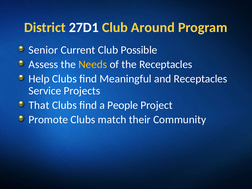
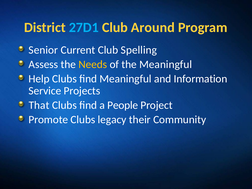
27D1 colour: white -> light blue
Possible: Possible -> Spelling
the Receptacles: Receptacles -> Meaningful
and Receptacles: Receptacles -> Information
match: match -> legacy
